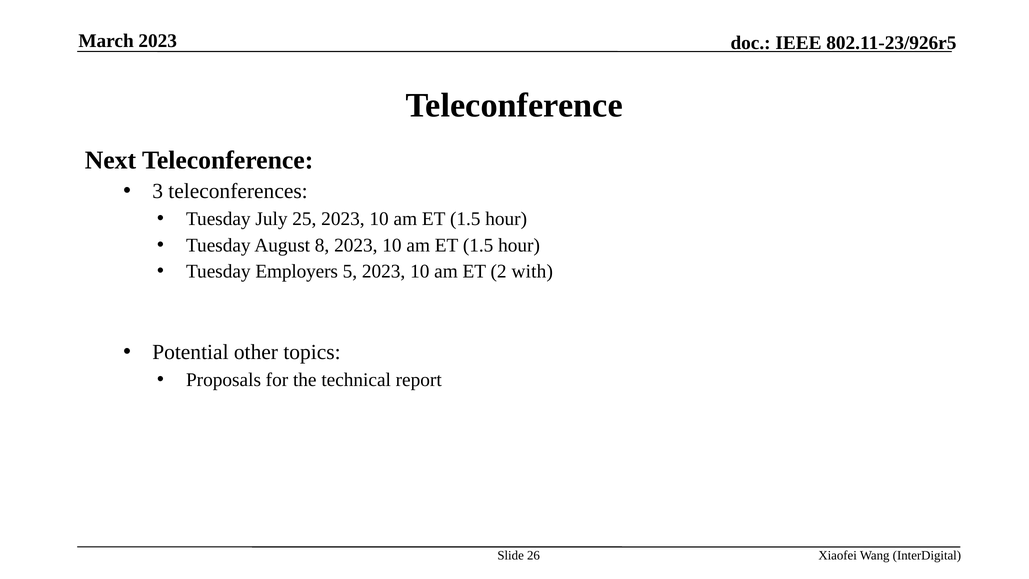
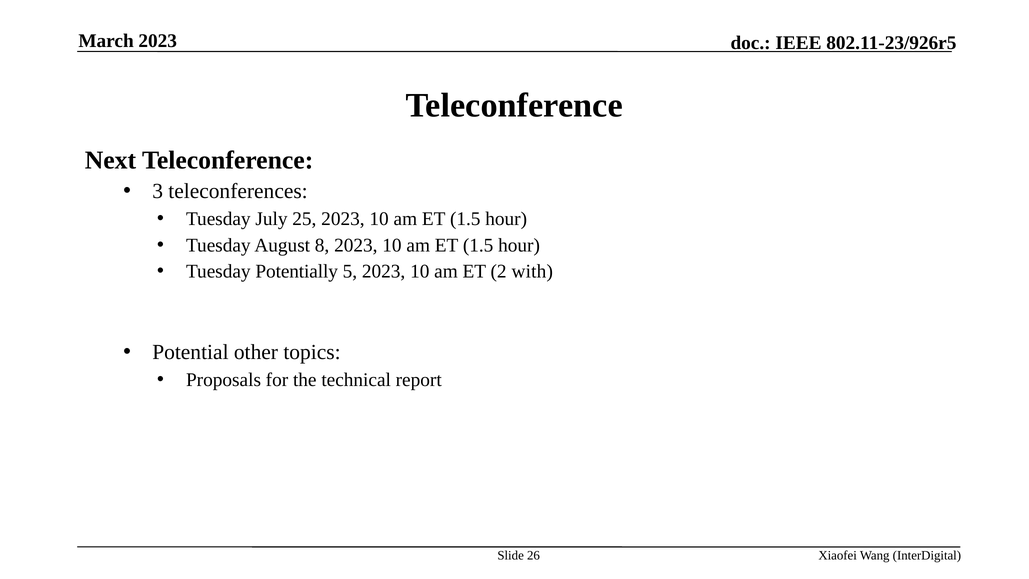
Employers: Employers -> Potentially
